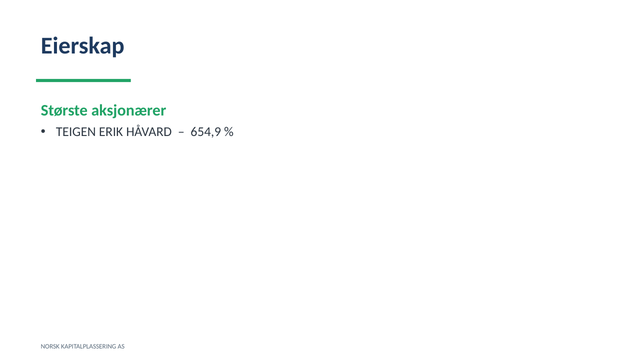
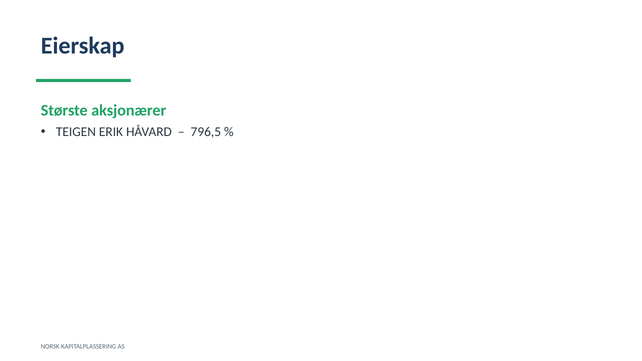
654,9: 654,9 -> 796,5
